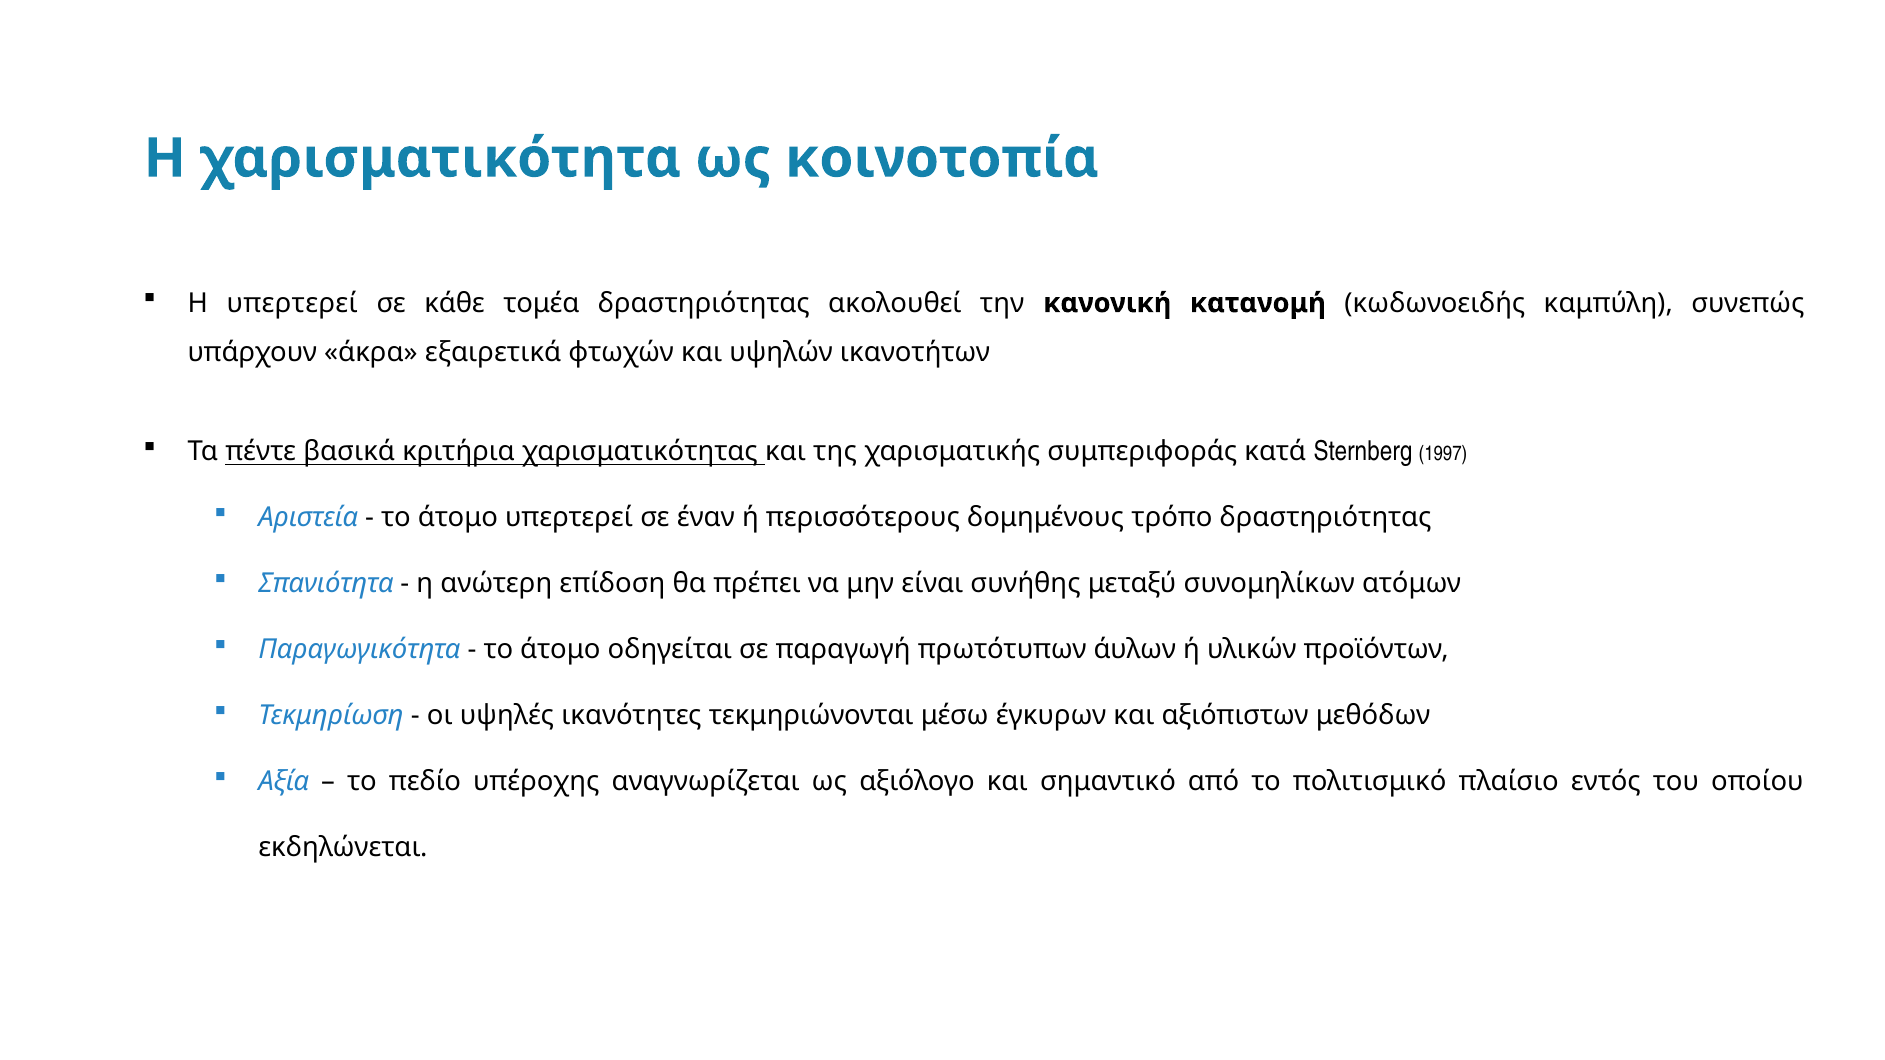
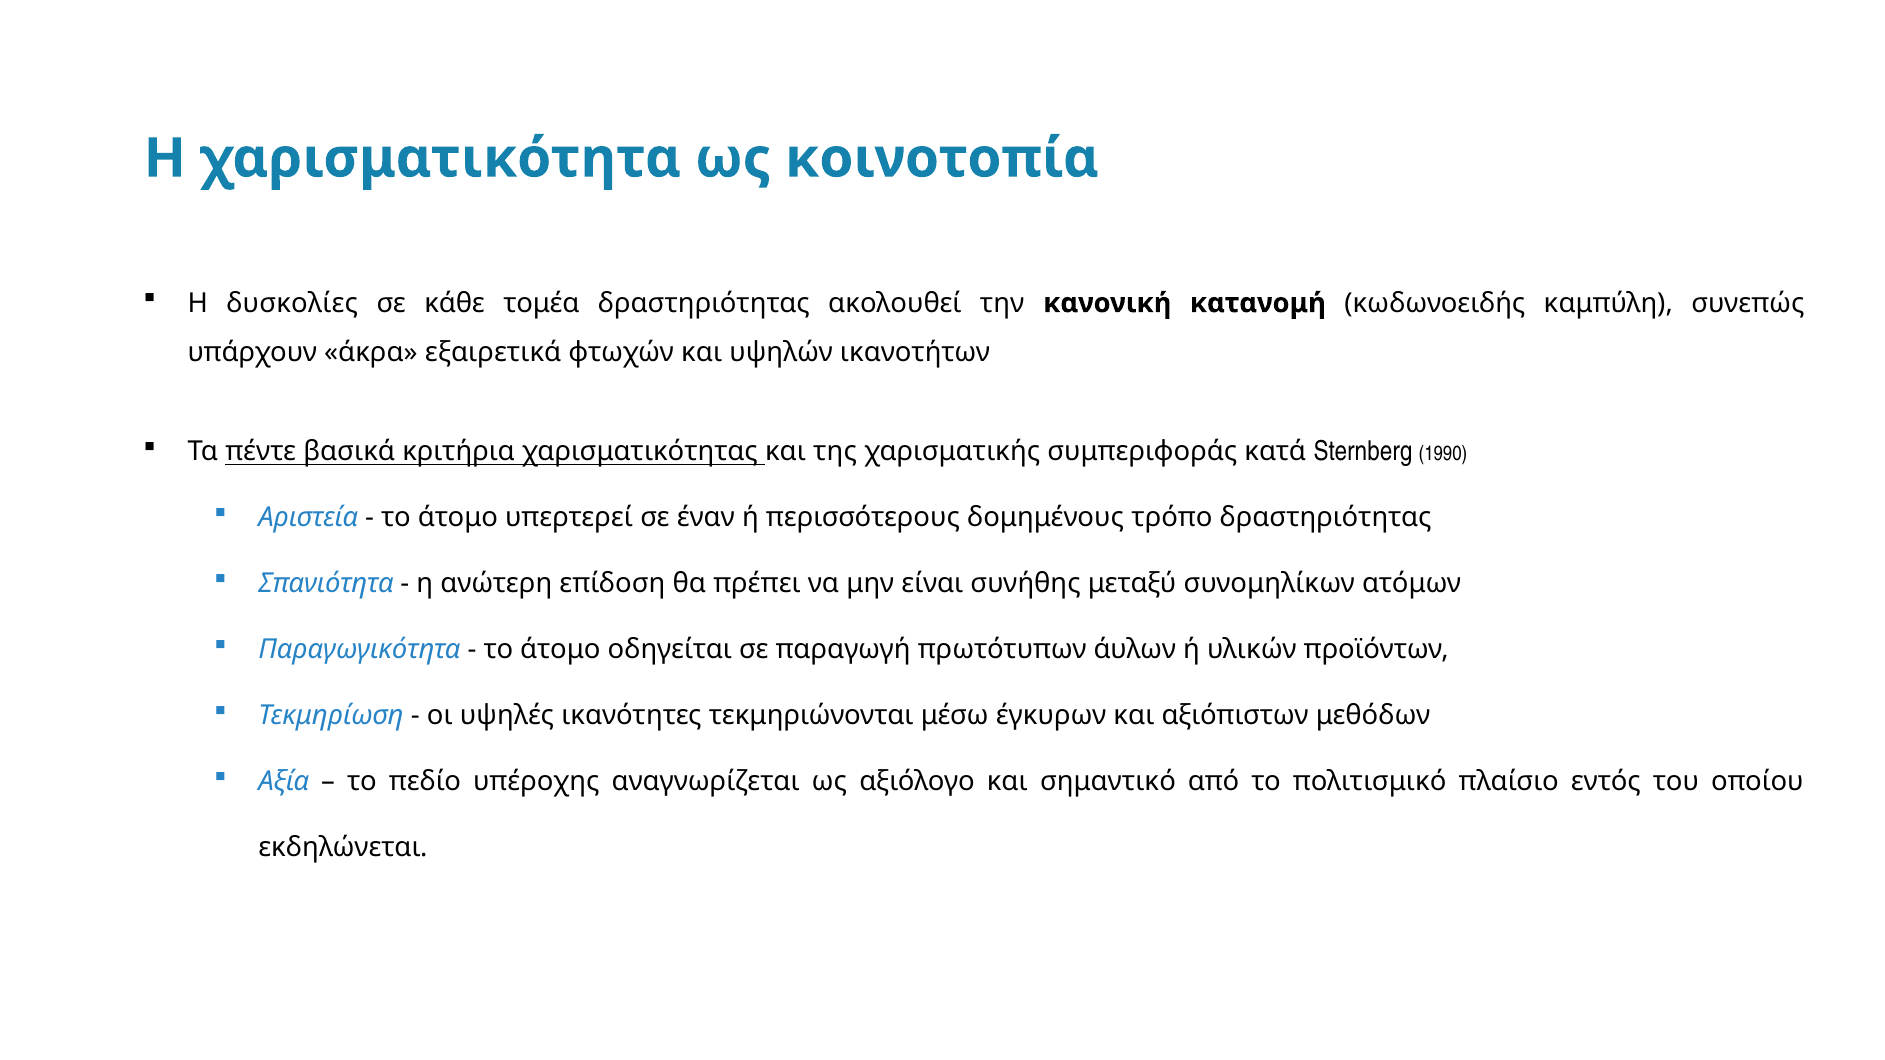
Η υπερτερεί: υπερτερεί -> δυσκολίες
1997: 1997 -> 1990
